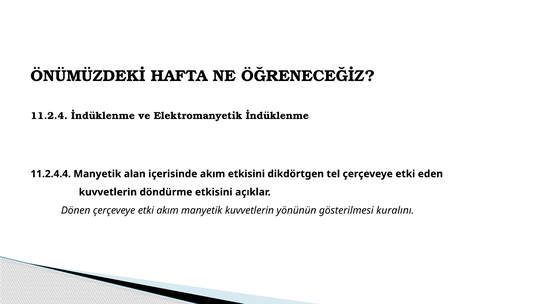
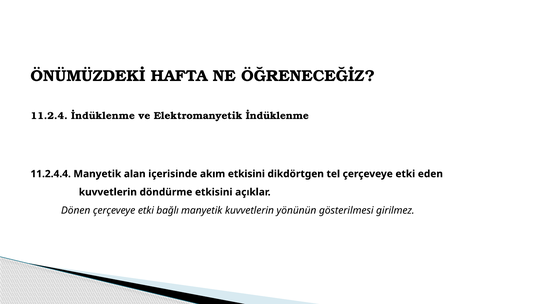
etki akım: akım -> bağlı
kuralını: kuralını -> girilmez
